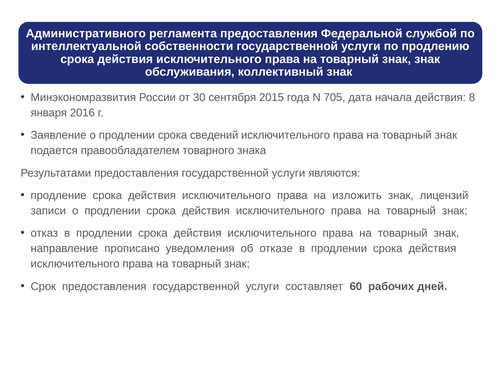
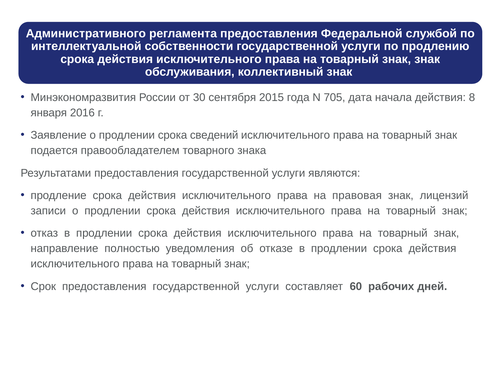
изложить: изложить -> правовая
прописано: прописано -> полностью
